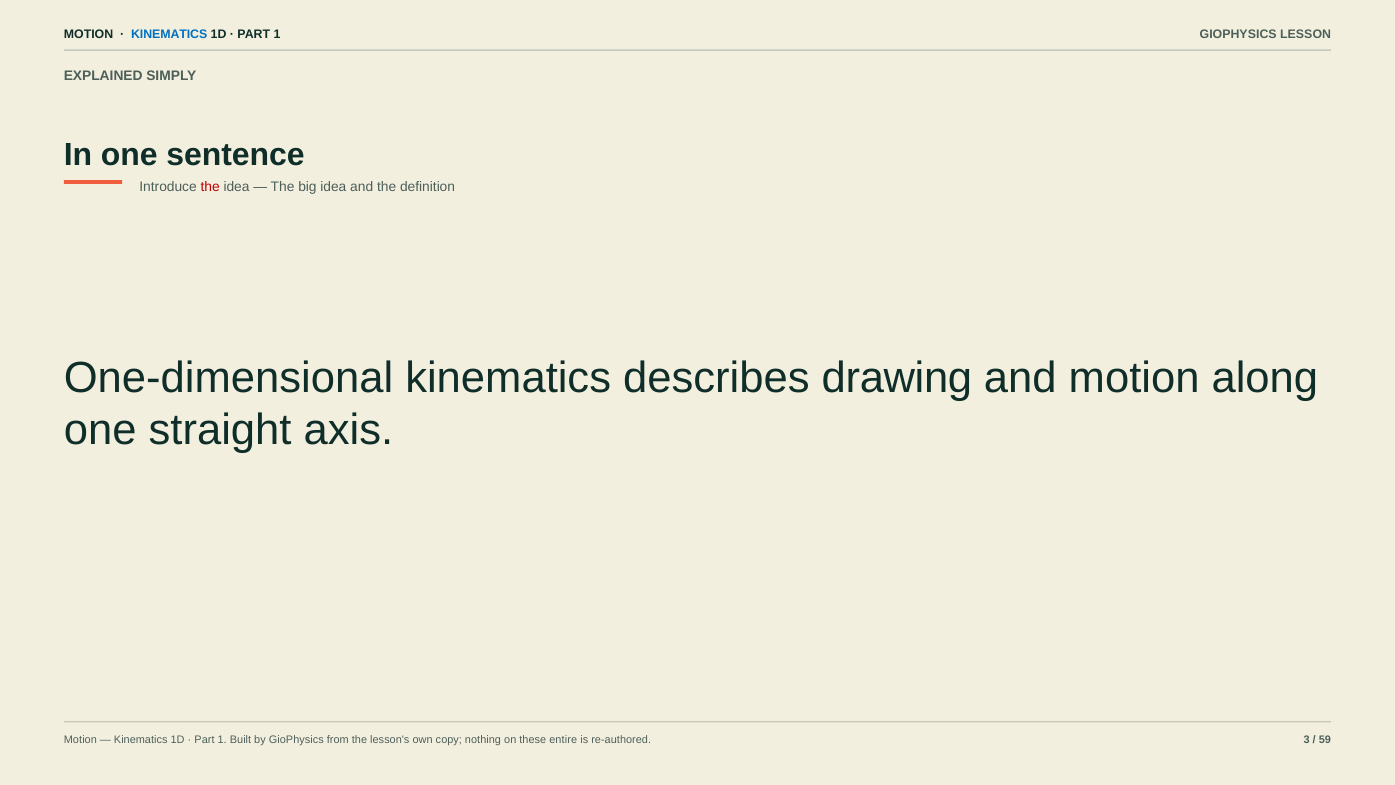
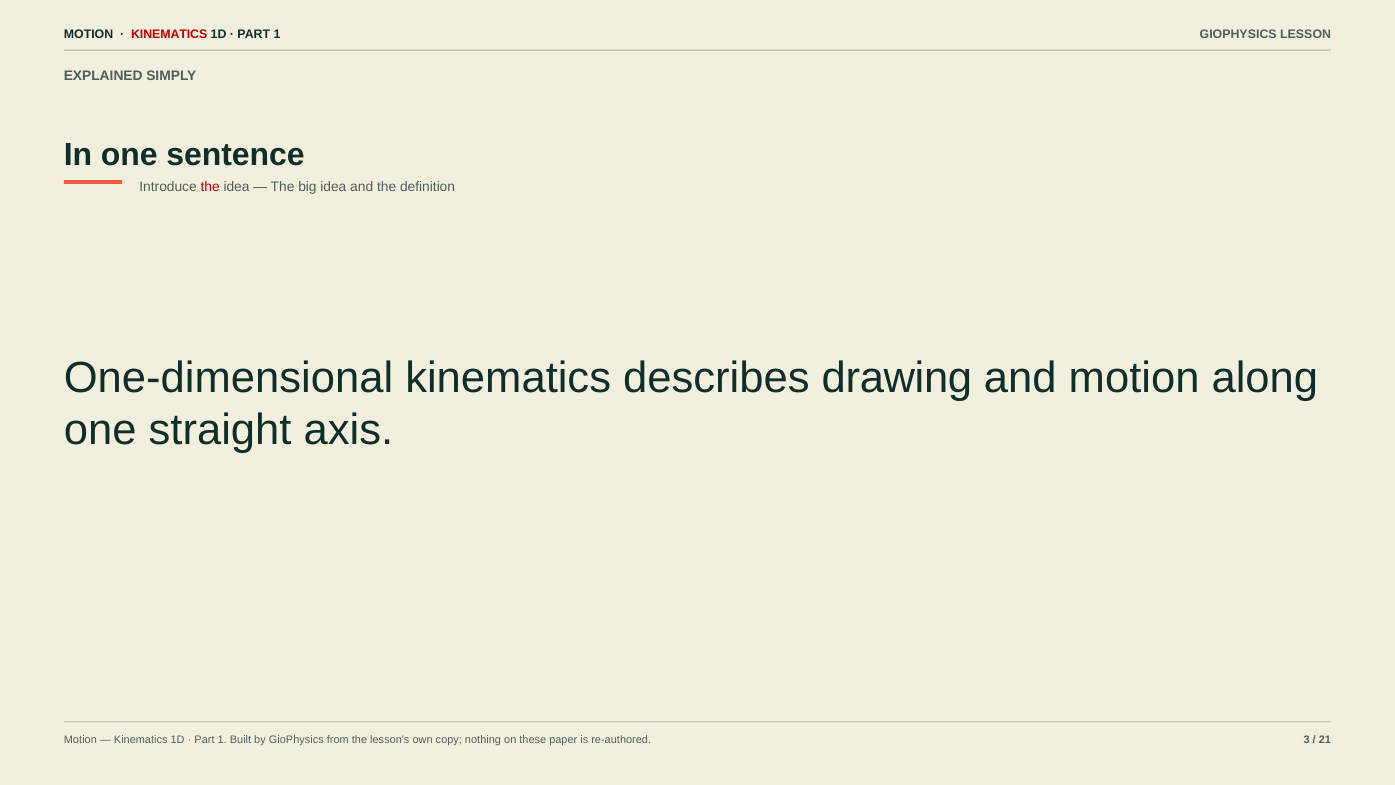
KINEMATICS at (169, 34) colour: blue -> red
entire: entire -> paper
59: 59 -> 21
